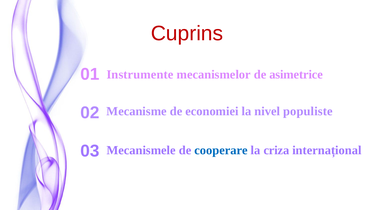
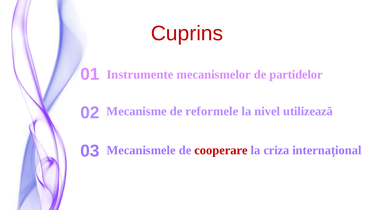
asimetrice: asimetrice -> partidelor
economiei: economiei -> reformele
populiste: populiste -> utilizează
cooperare colour: blue -> red
